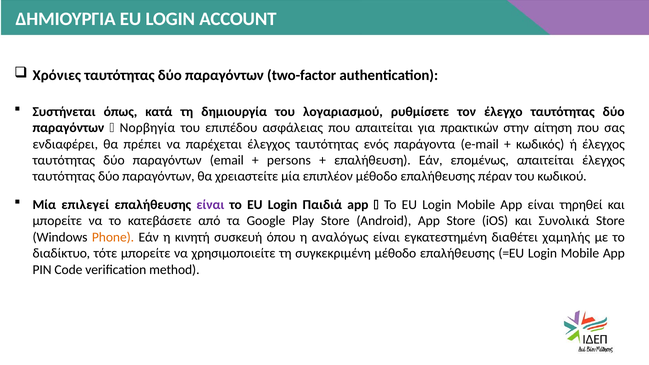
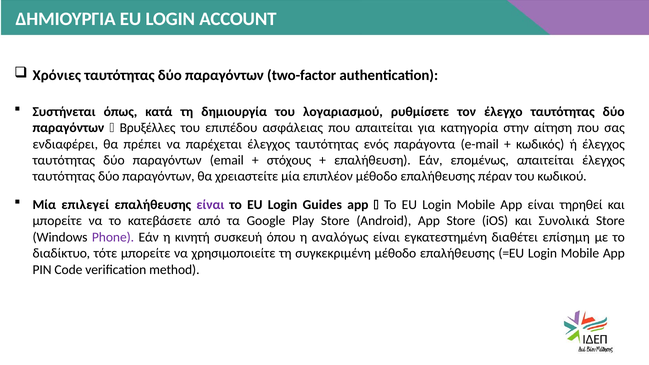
Νορβηγία: Νορβηγία -> Βρυξέλλες
πρακτικών: πρακτικών -> κατηγορία
persons: persons -> στόχους
Παιδιά: Παιδιά -> Guides
Phone colour: orange -> purple
χαμηλής: χαμηλής -> επίσημη
